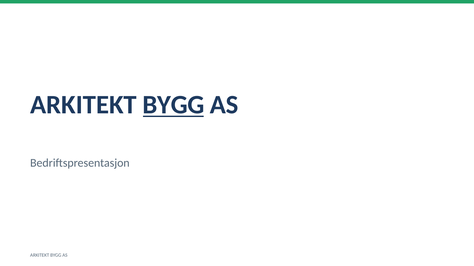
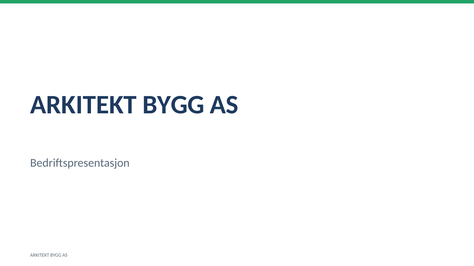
BYGG at (173, 105) underline: present -> none
